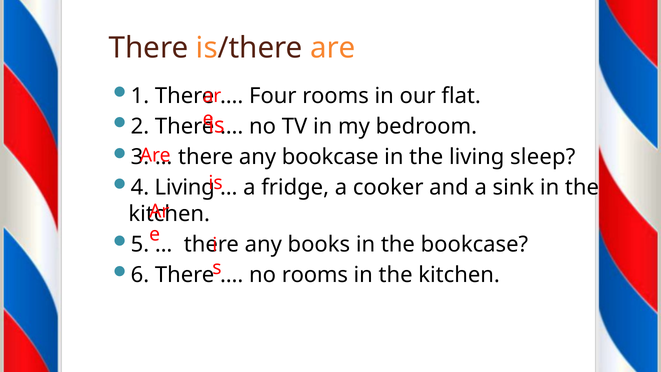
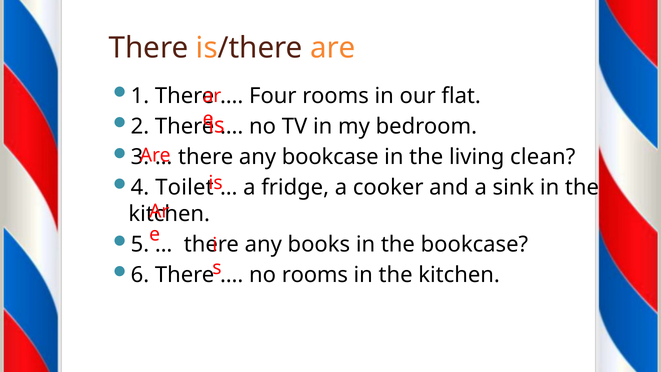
sleep: sleep -> clean
4 Living: Living -> Toilet
